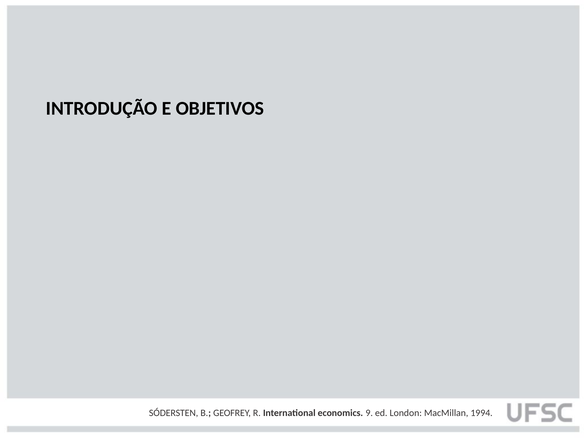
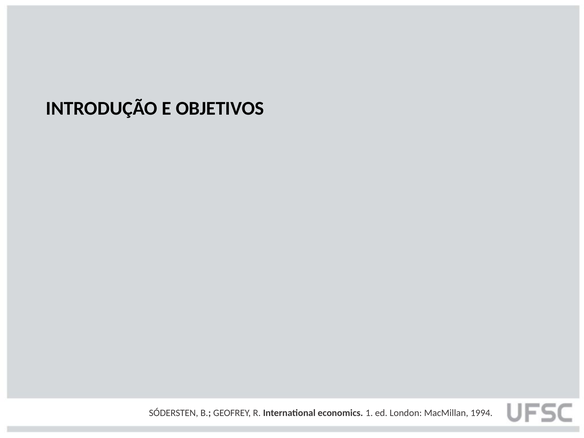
9: 9 -> 1
